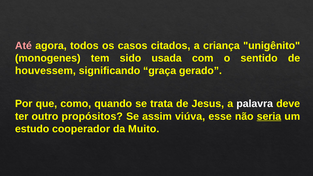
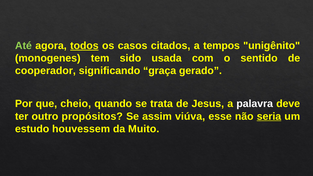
Até colour: pink -> light green
todos underline: none -> present
criança: criança -> tempos
houvessem: houvessem -> cooperador
como: como -> cheio
cooperador: cooperador -> houvessem
